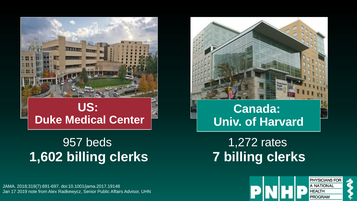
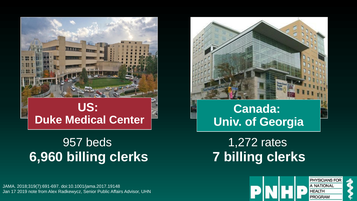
Harvard: Harvard -> Georgia
1,602: 1,602 -> 6,960
